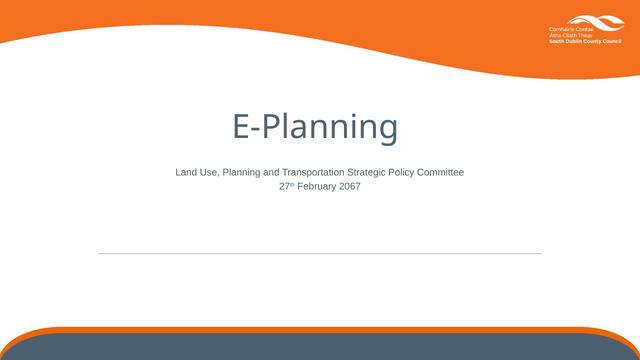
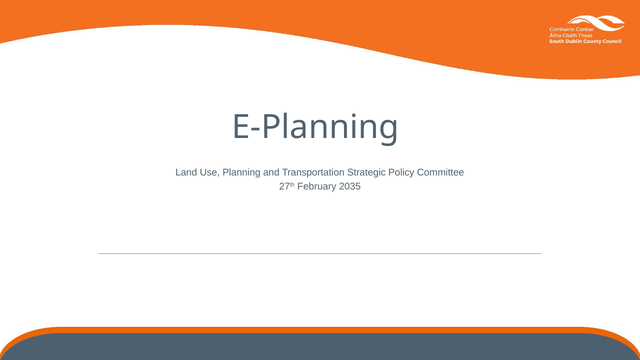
2067: 2067 -> 2035
